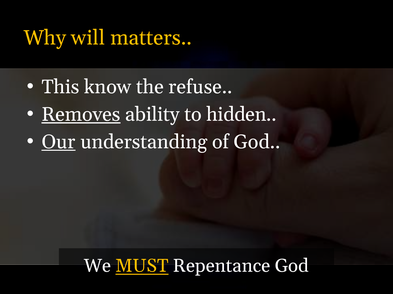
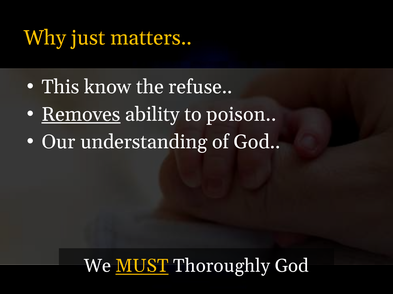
will: will -> just
hidden: hidden -> poison
Our underline: present -> none
Repentance: Repentance -> Thoroughly
